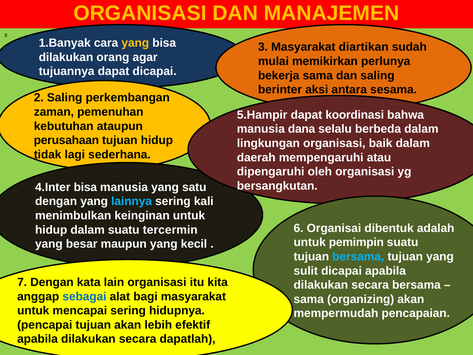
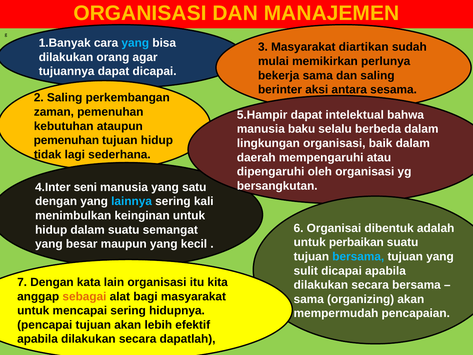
yang at (135, 43) colour: yellow -> light blue
koordinasi: koordinasi -> intelektual
dana: dana -> baku
perusahaan at (66, 140): perusahaan -> pemenuhan
4.Inter bisa: bisa -> seni
tercermin: tercermin -> semangat
pemimpin: pemimpin -> perbaikan
sebagai colour: blue -> orange
